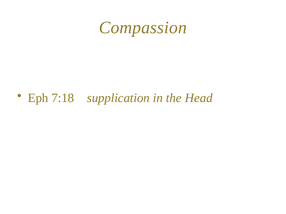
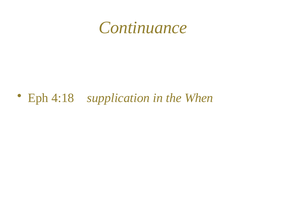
Compassion: Compassion -> Continuance
7:18: 7:18 -> 4:18
Head: Head -> When
